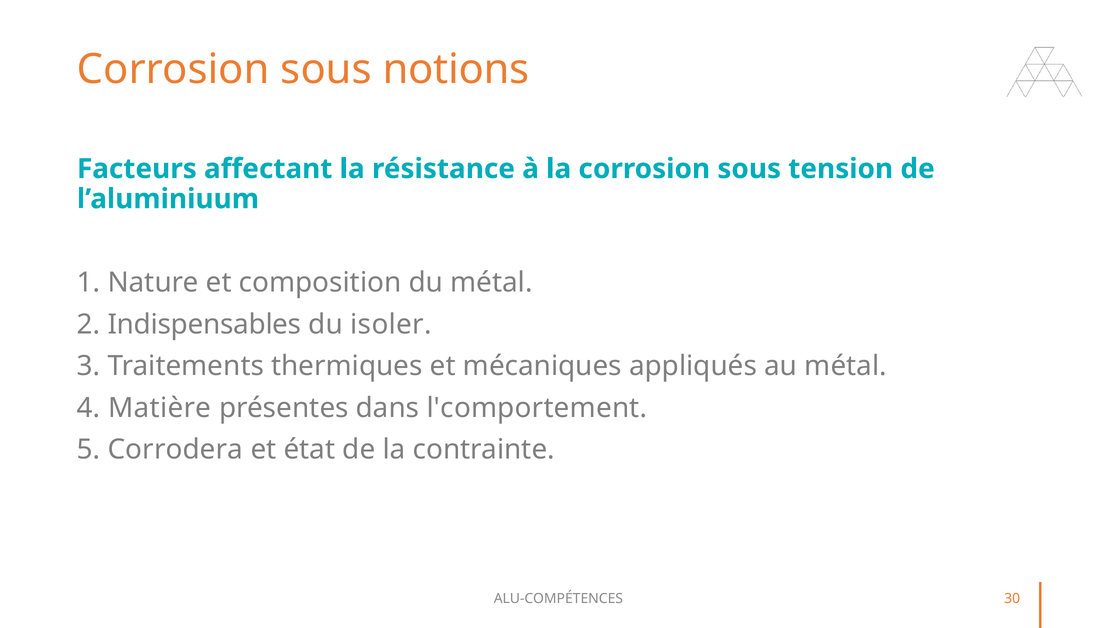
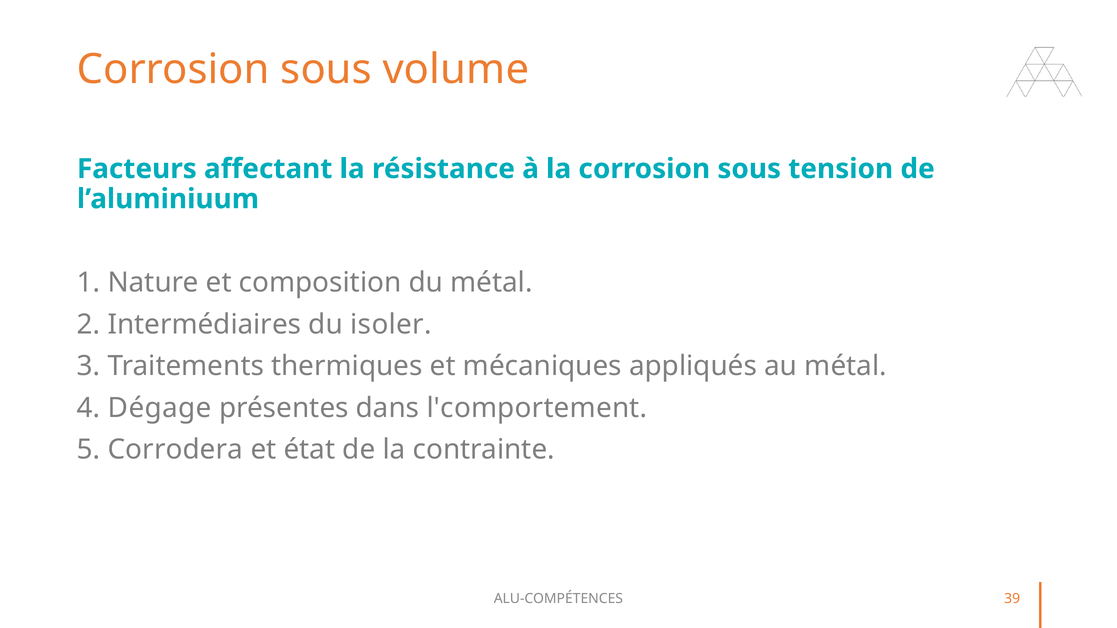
notions: notions -> volume
Indispensables: Indispensables -> Intermédiaires
Matière: Matière -> Dégage
30: 30 -> 39
